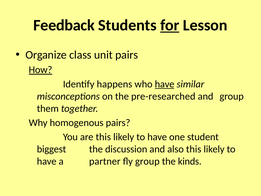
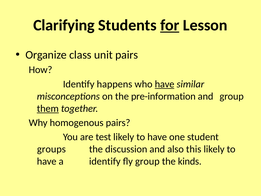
Feedback: Feedback -> Clarifying
How underline: present -> none
pre-researched: pre-researched -> pre-information
them underline: none -> present
are this: this -> test
biggest: biggest -> groups
a partner: partner -> identify
